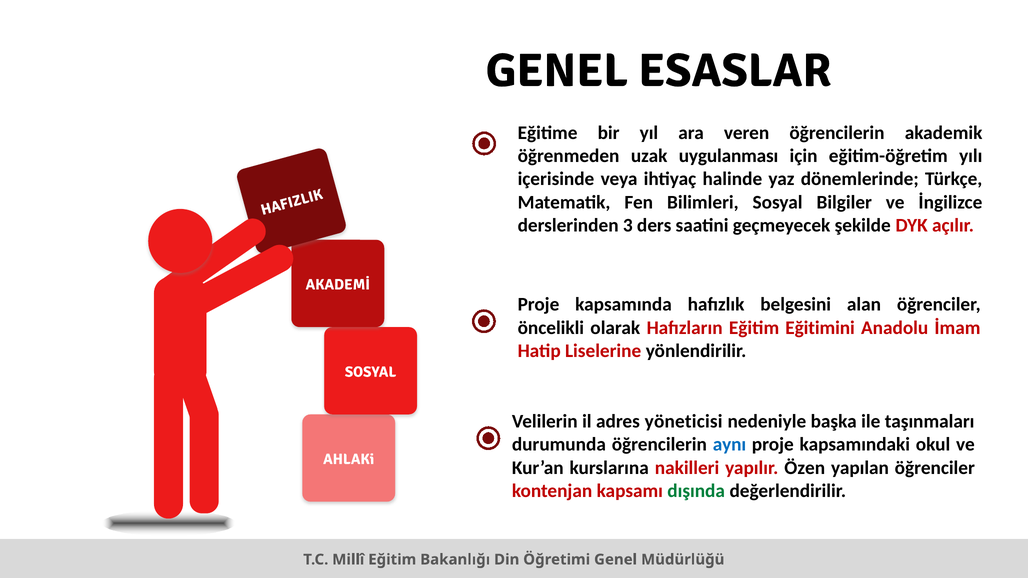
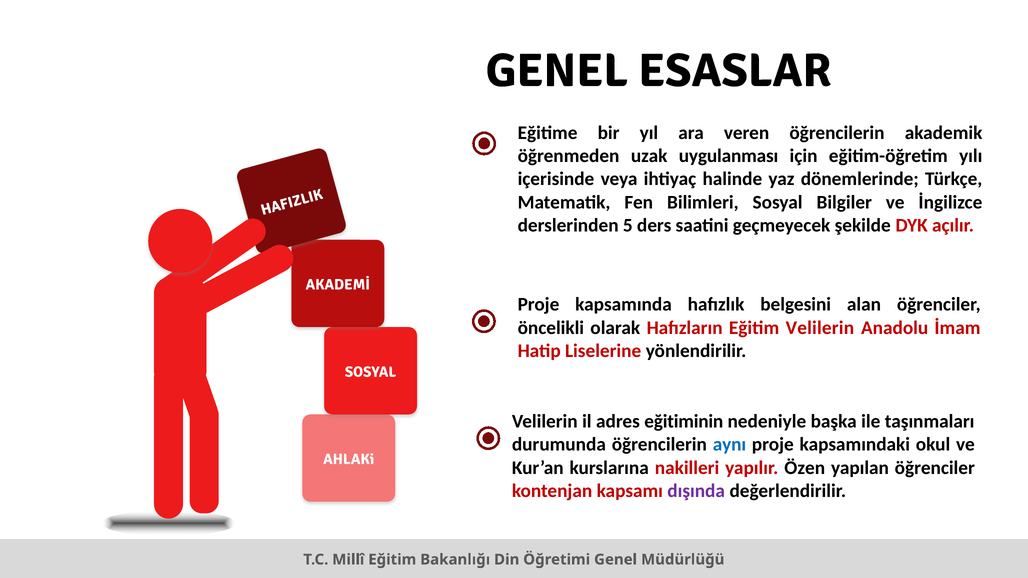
3: 3 -> 5
Eğitim Eğitimini: Eğitimini -> Velilerin
yöneticisi: yöneticisi -> eğitiminin
dışında colour: green -> purple
